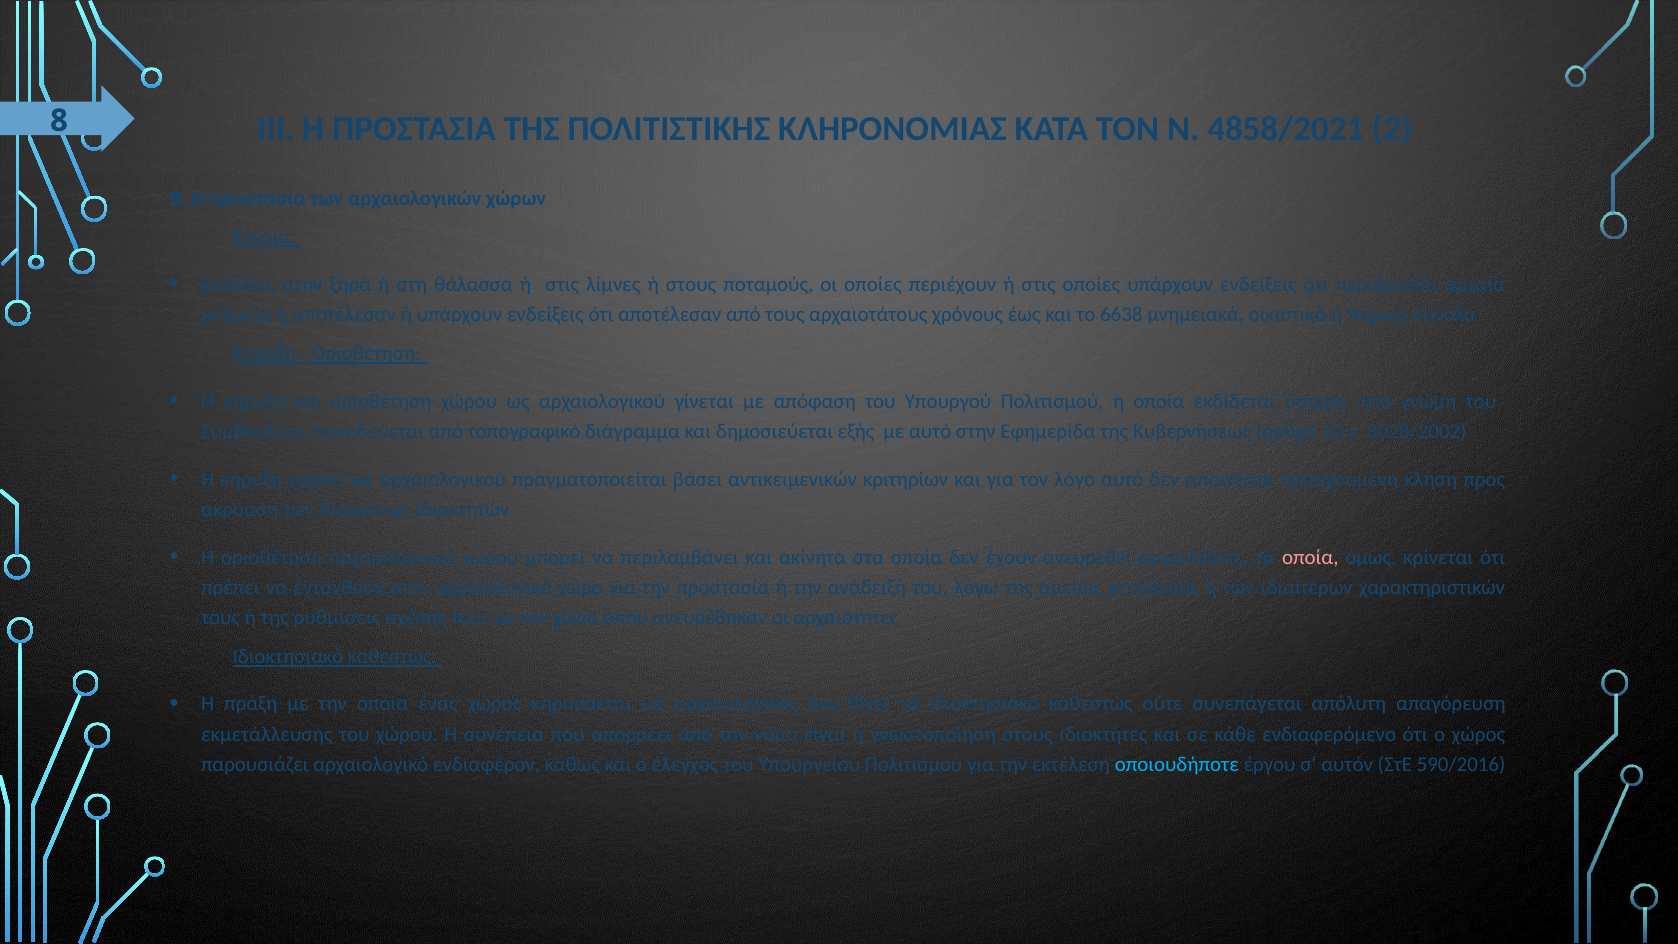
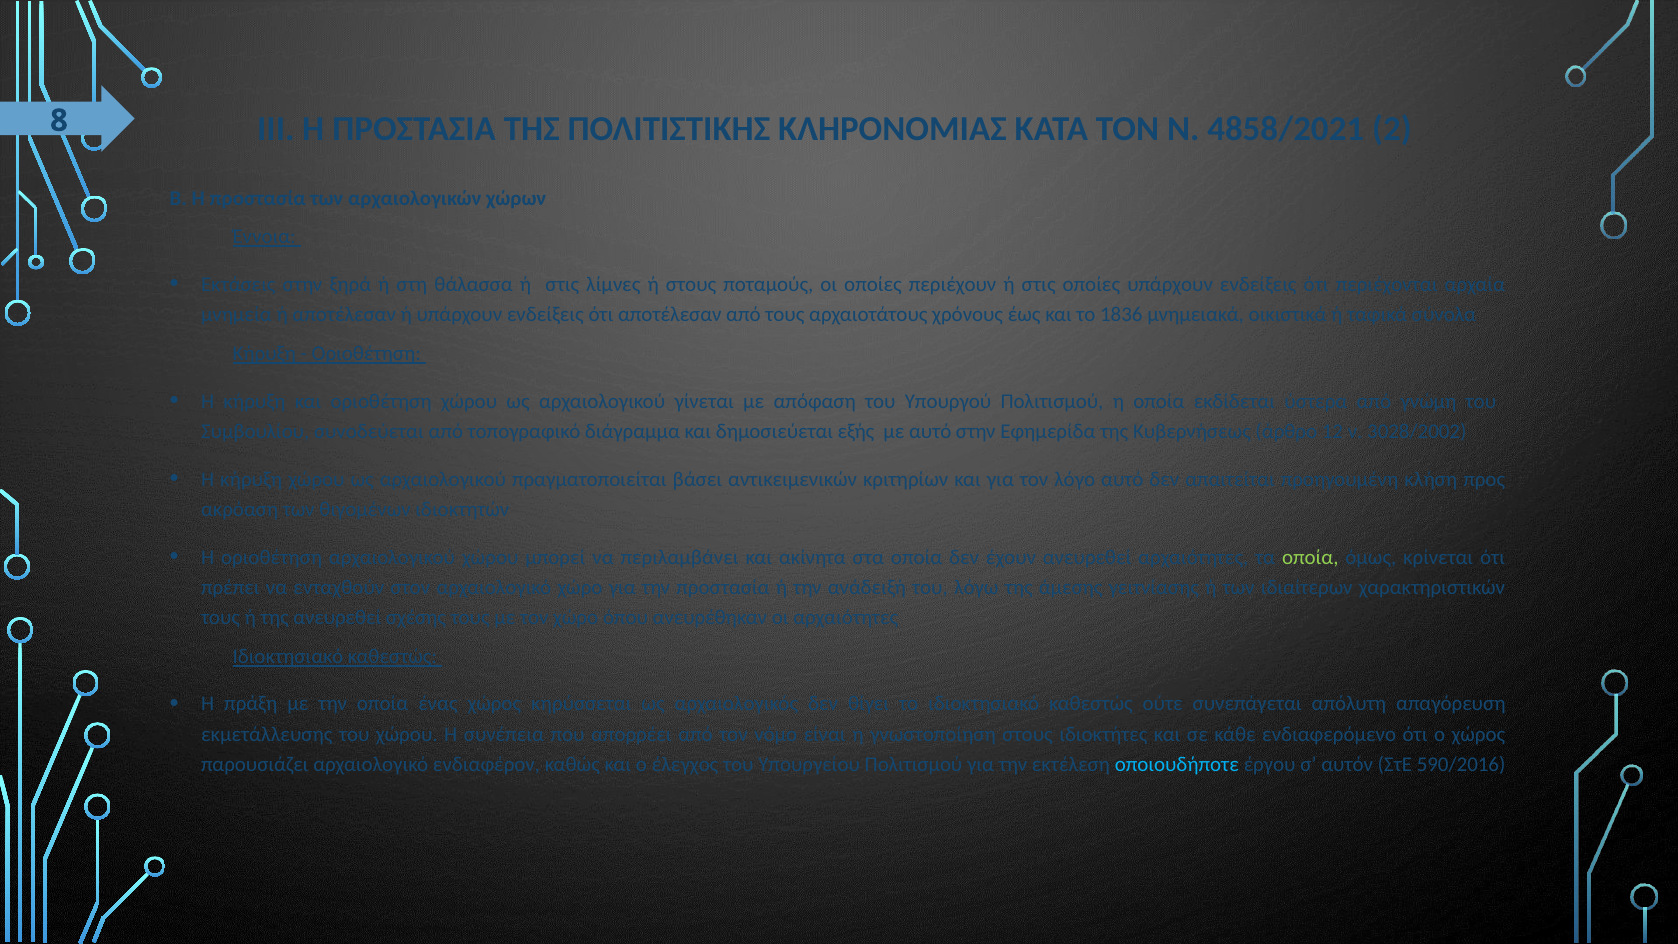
6638: 6638 -> 1836
οποία at (1310, 557) colour: pink -> light green
της ρυθμίσεις: ρυθμίσεις -> ανευρεθεί
